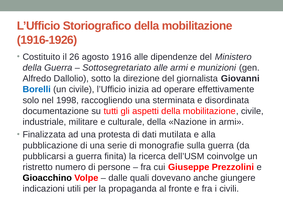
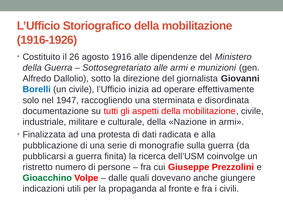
1998: 1998 -> 1947
mutilata: mutilata -> radicata
Gioacchino colour: black -> green
